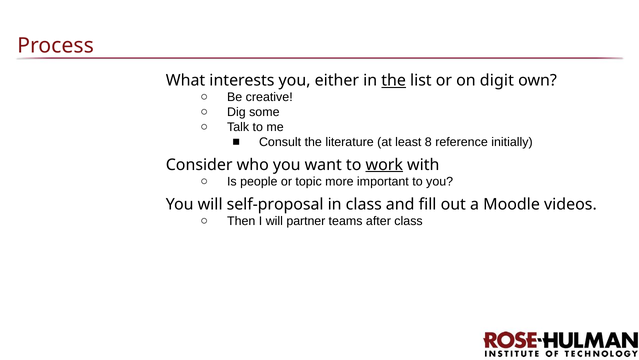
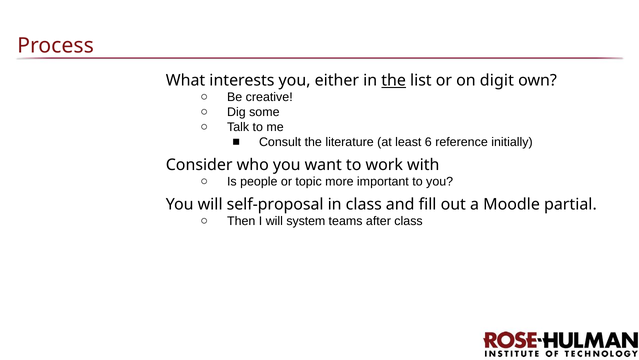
8: 8 -> 6
work underline: present -> none
videos: videos -> partial
partner: partner -> system
